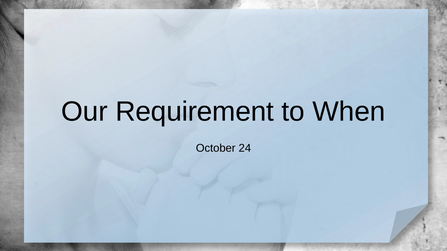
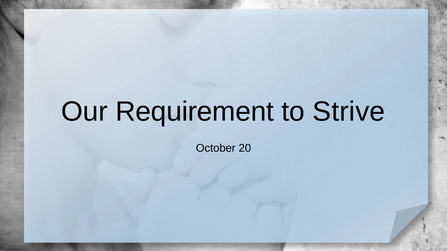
When: When -> Strive
24: 24 -> 20
